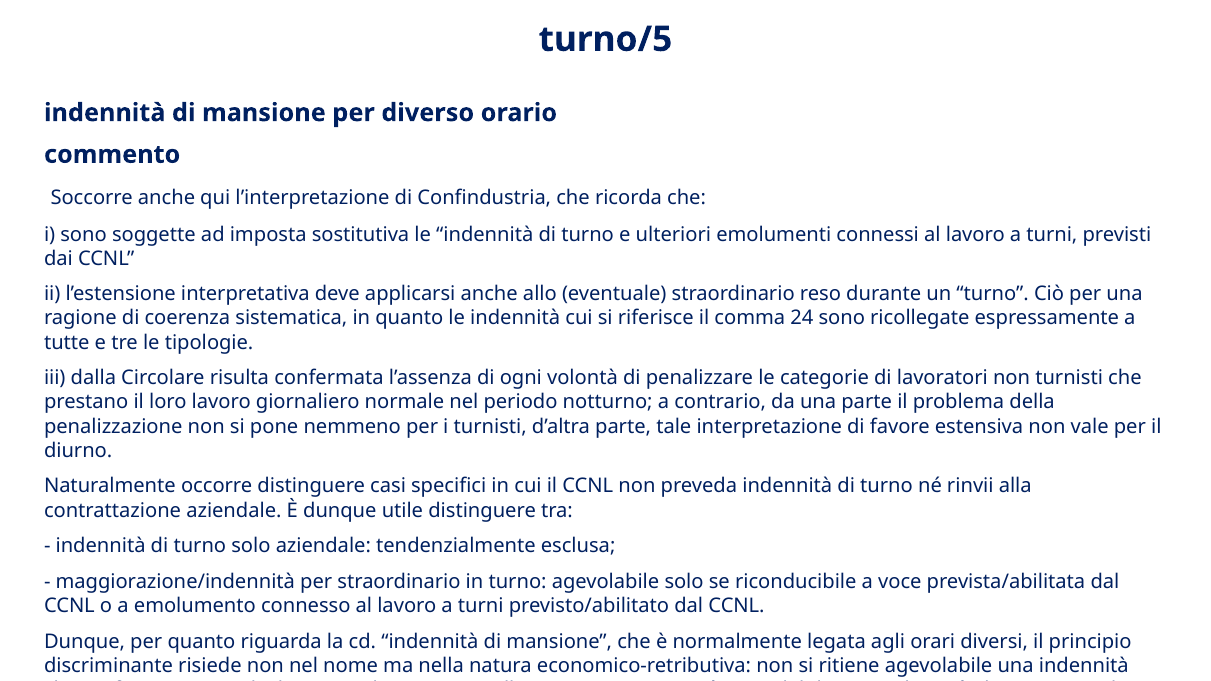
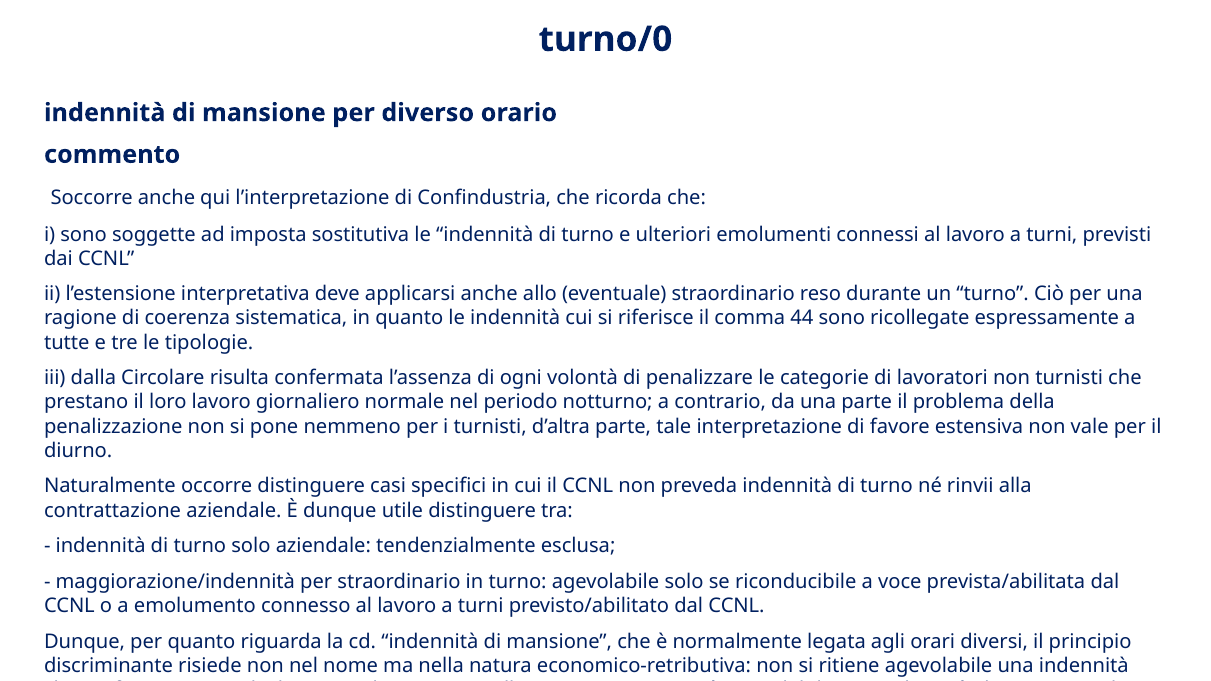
turno/5: turno/5 -> turno/0
24: 24 -> 44
